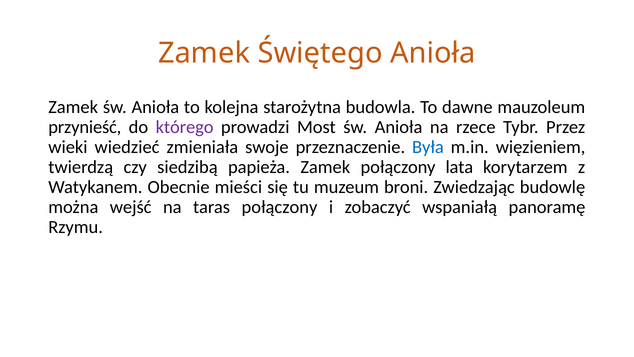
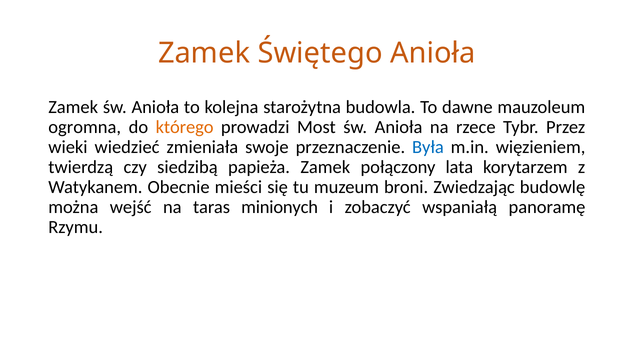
przynieść: przynieść -> ogromna
którego colour: purple -> orange
taras połączony: połączony -> minionych
